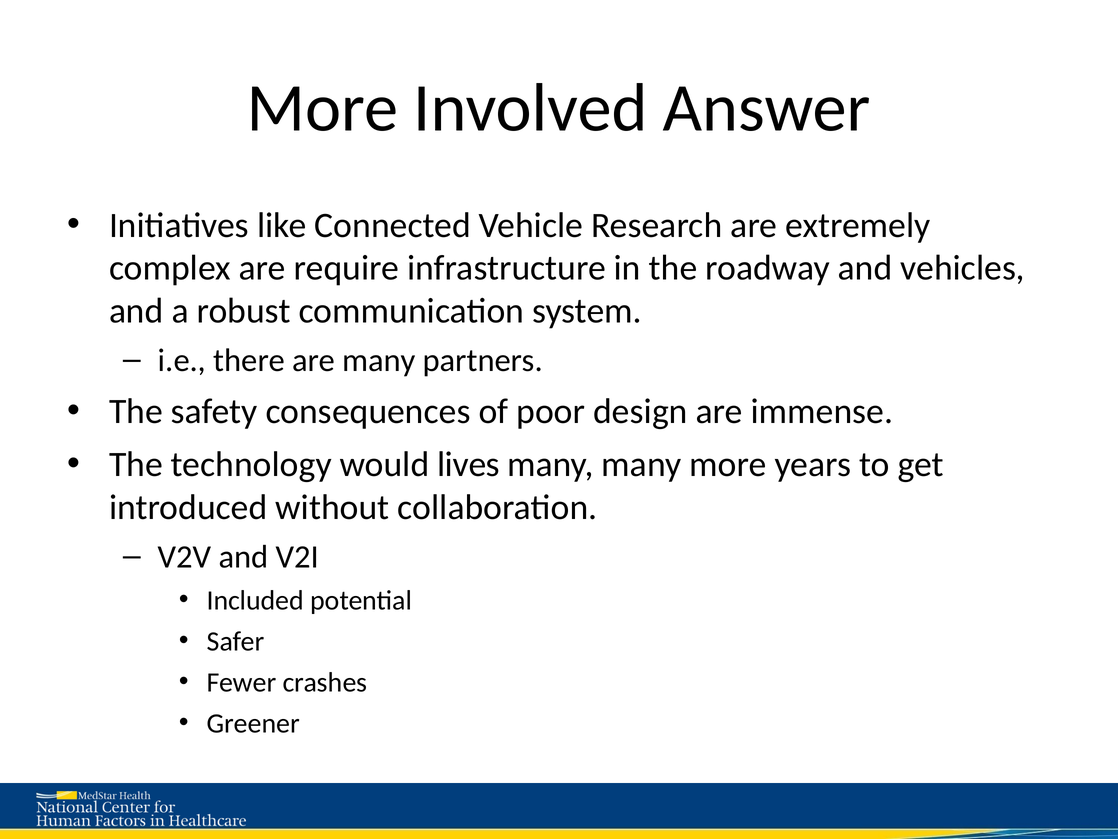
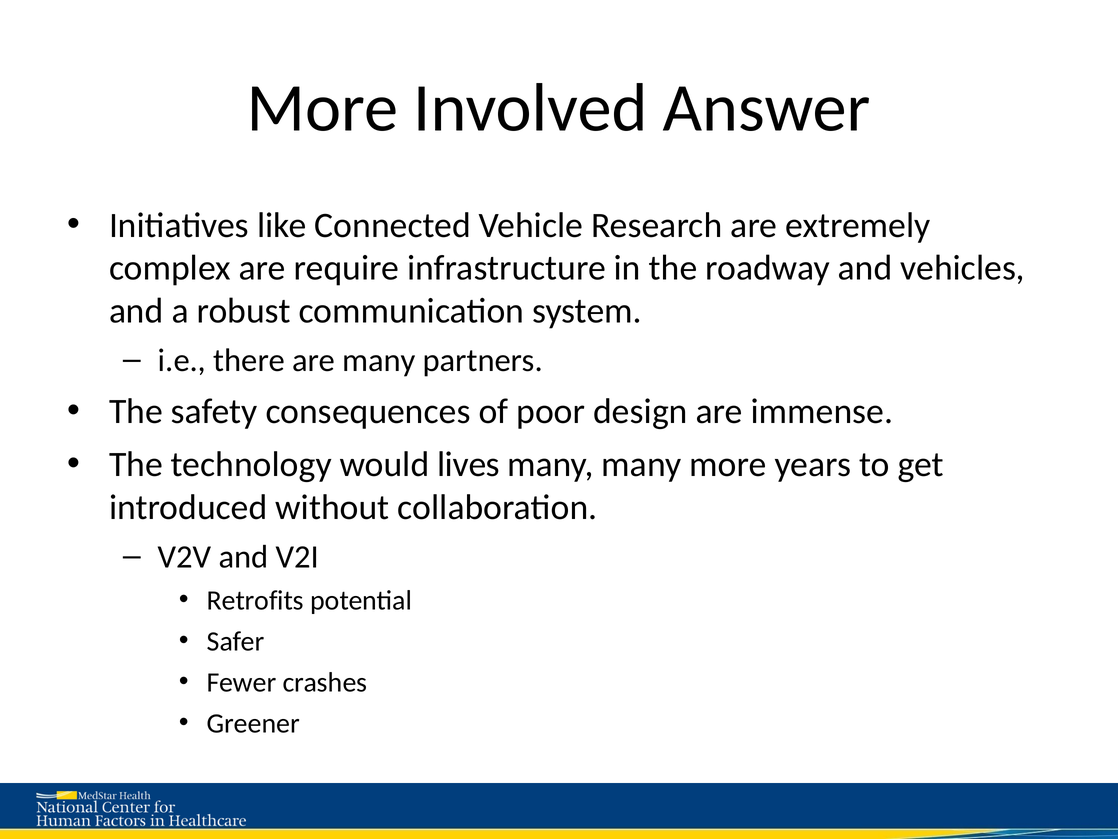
Included: Included -> Retrofits
